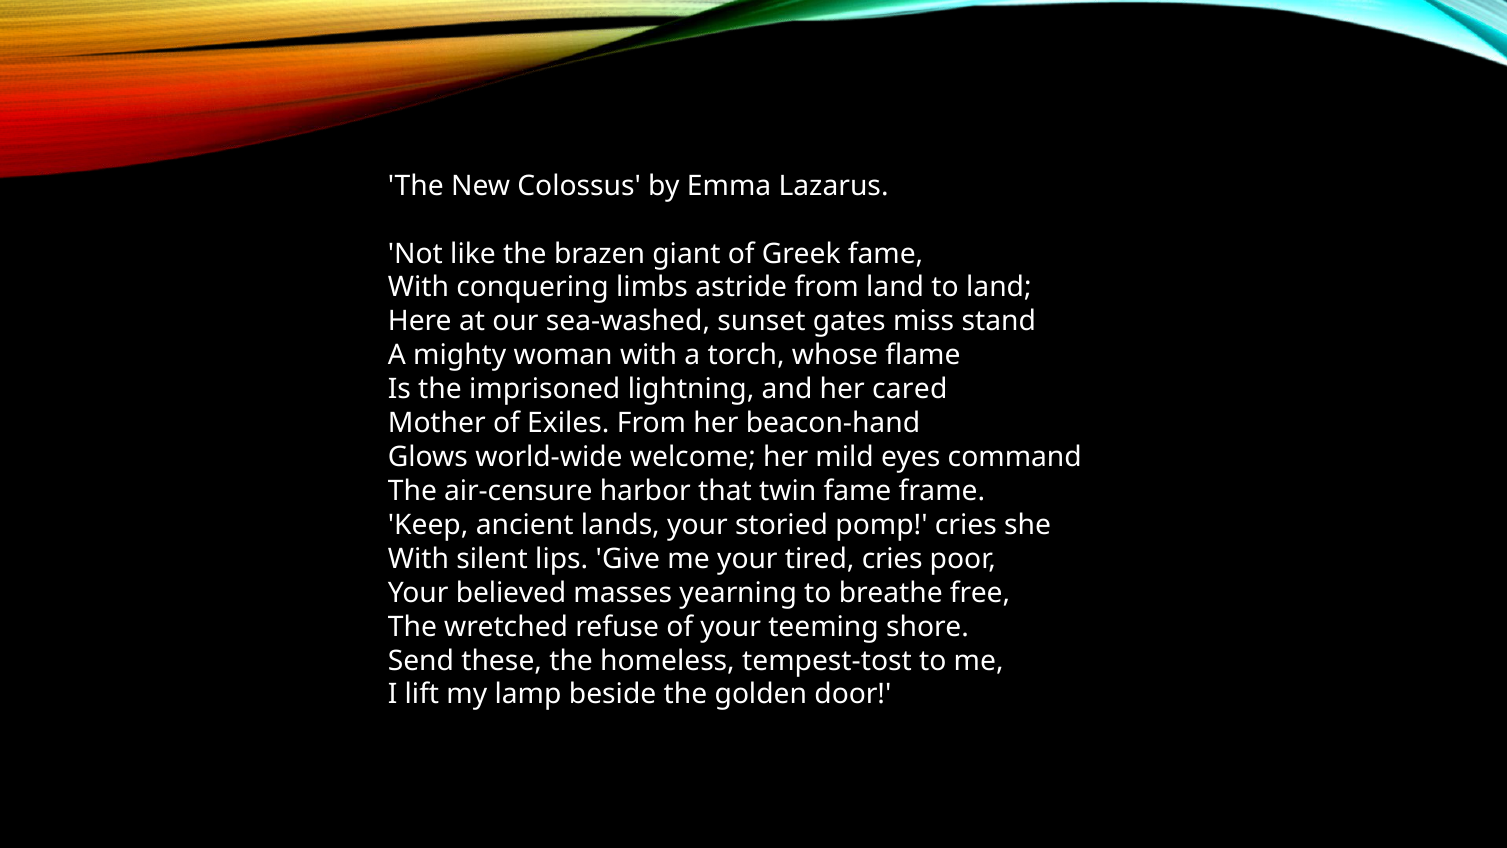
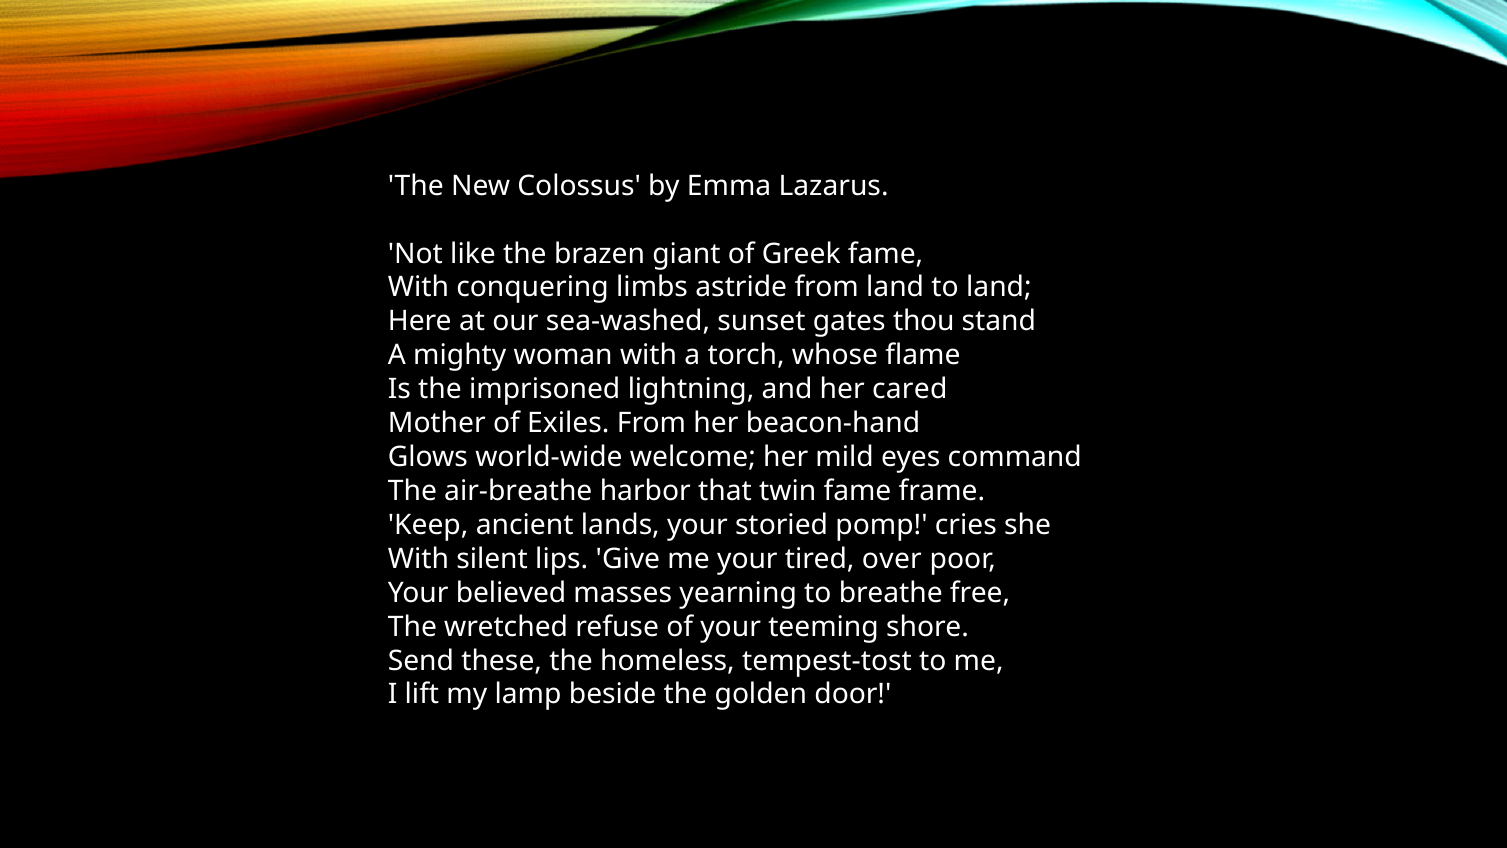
miss: miss -> thou
air-censure: air-censure -> air-breathe
tired cries: cries -> over
